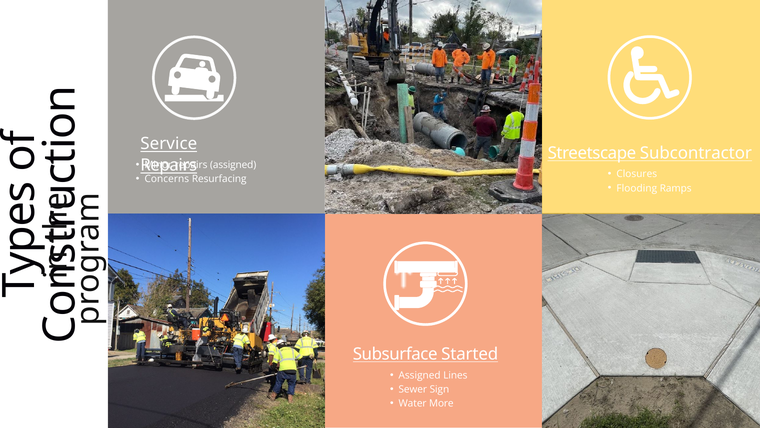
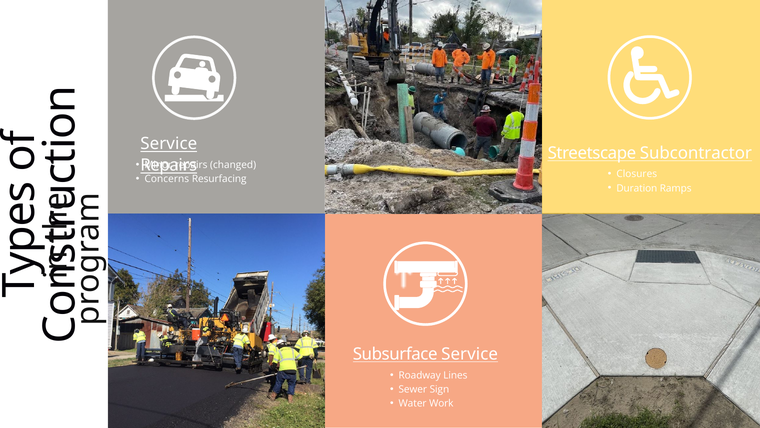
assigned at (233, 165): assigned -> changed
Flooding: Flooding -> Duration
Subsurface Started: Started -> Service
Assigned at (420, 375): Assigned -> Roadway
More: More -> Work
